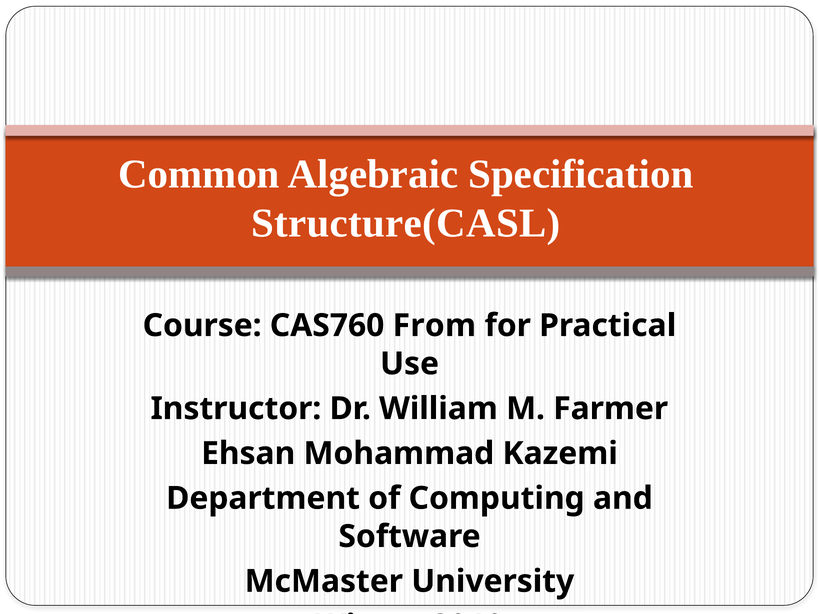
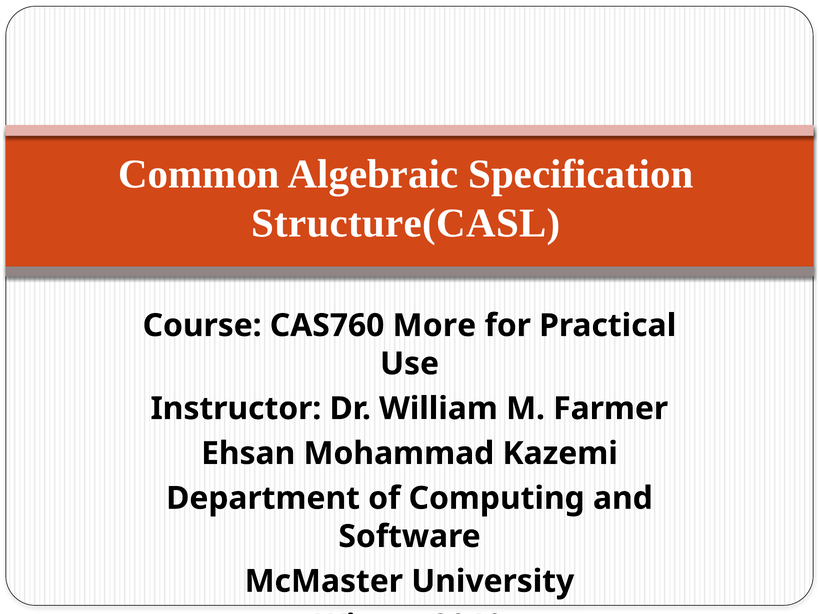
From: From -> More
